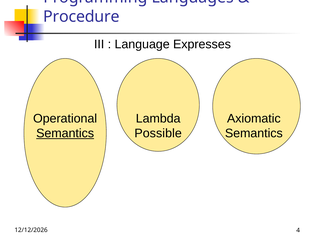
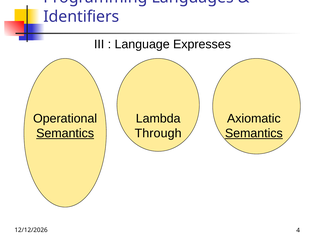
Procedure: Procedure -> Identifiers
Possible: Possible -> Through
Semantics at (254, 134) underline: none -> present
